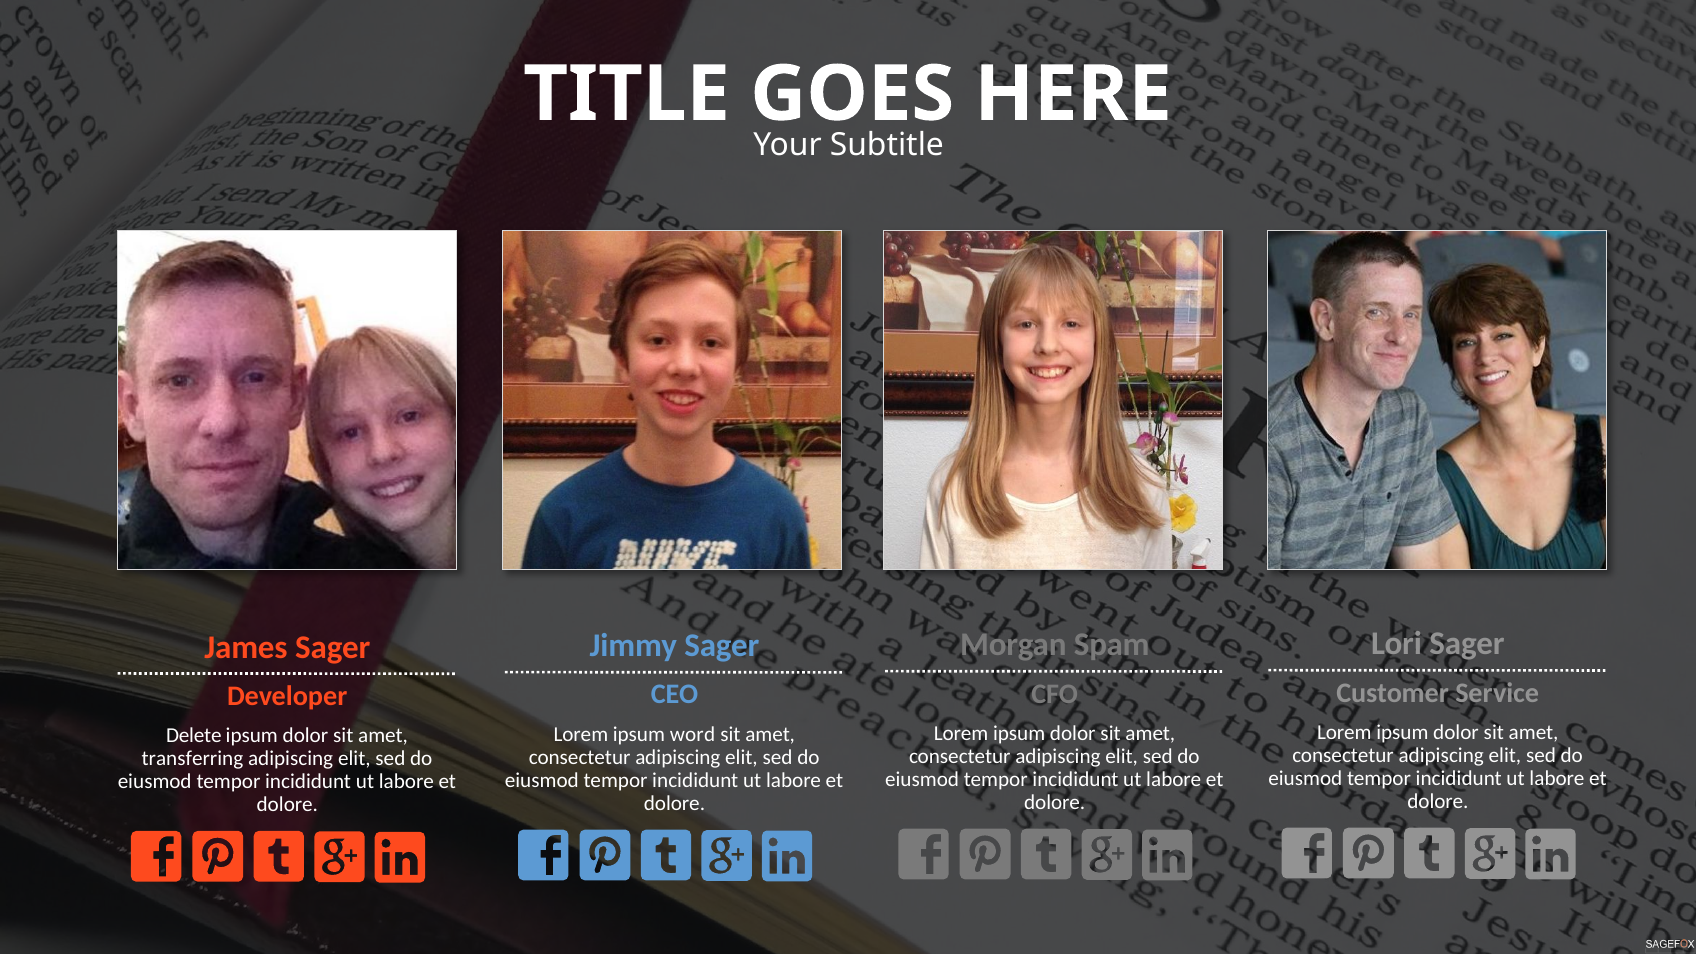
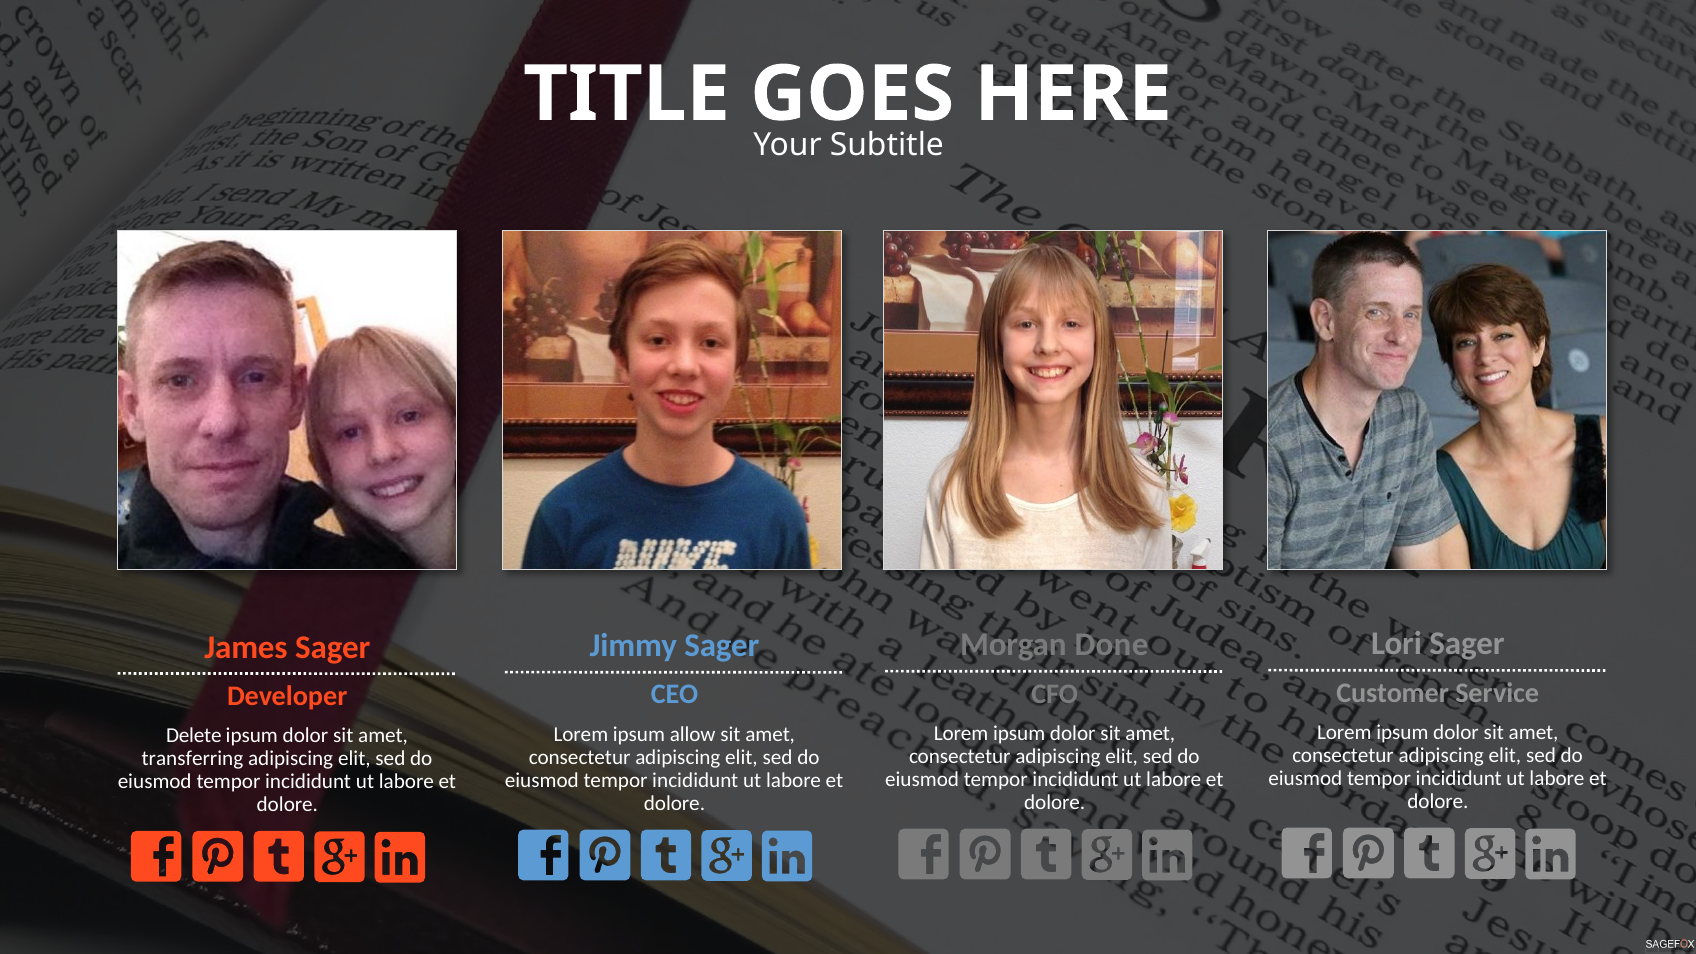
Spam: Spam -> Done
word: word -> allow
